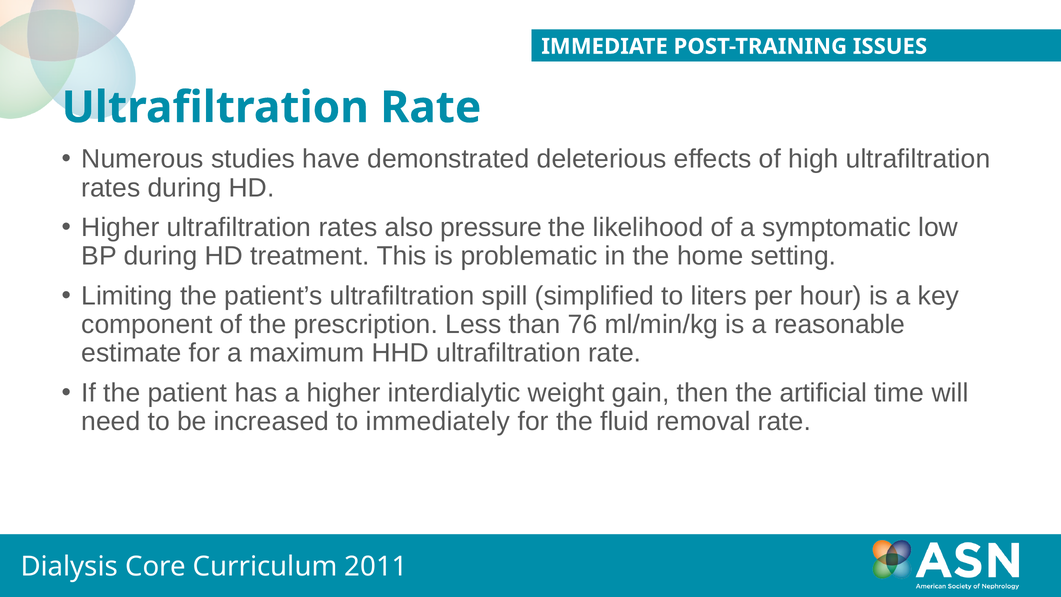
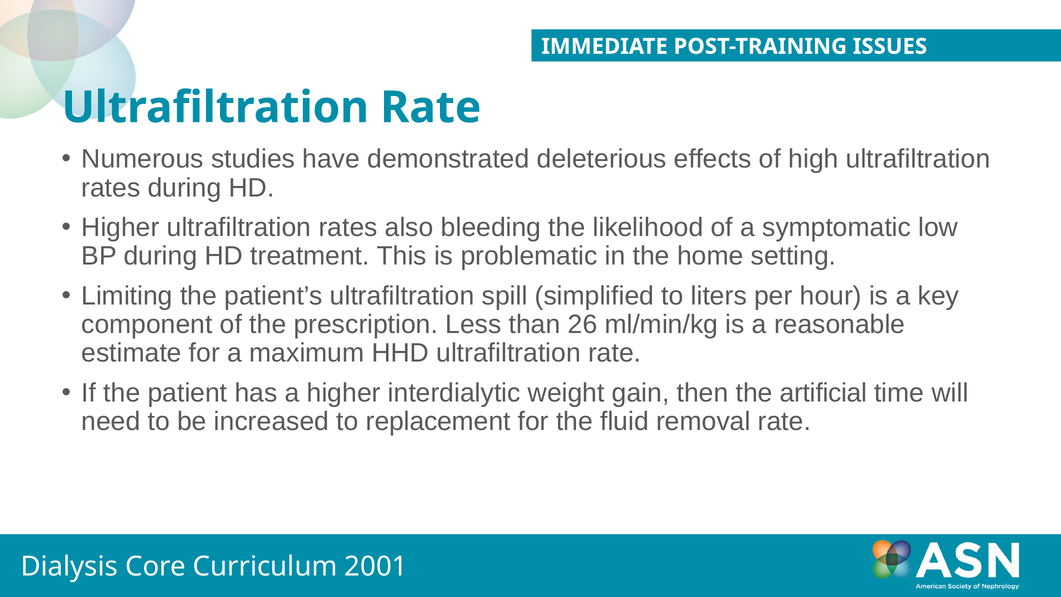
pressure: pressure -> bleeding
76: 76 -> 26
immediately: immediately -> replacement
2011: 2011 -> 2001
